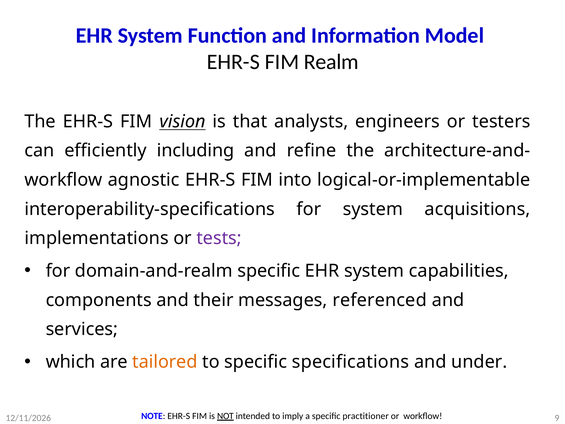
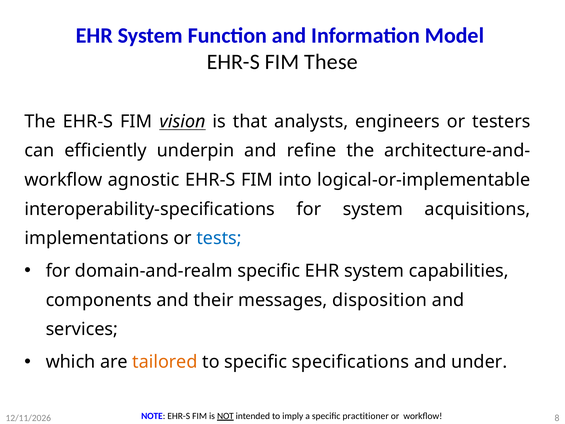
Realm: Realm -> These
including: including -> underpin
tests colour: purple -> blue
referenced: referenced -> disposition
9: 9 -> 8
